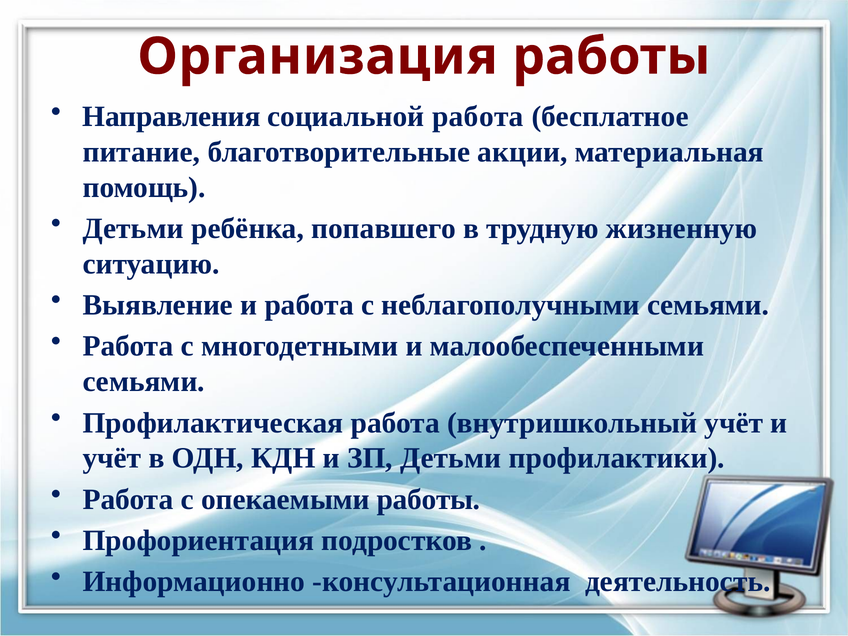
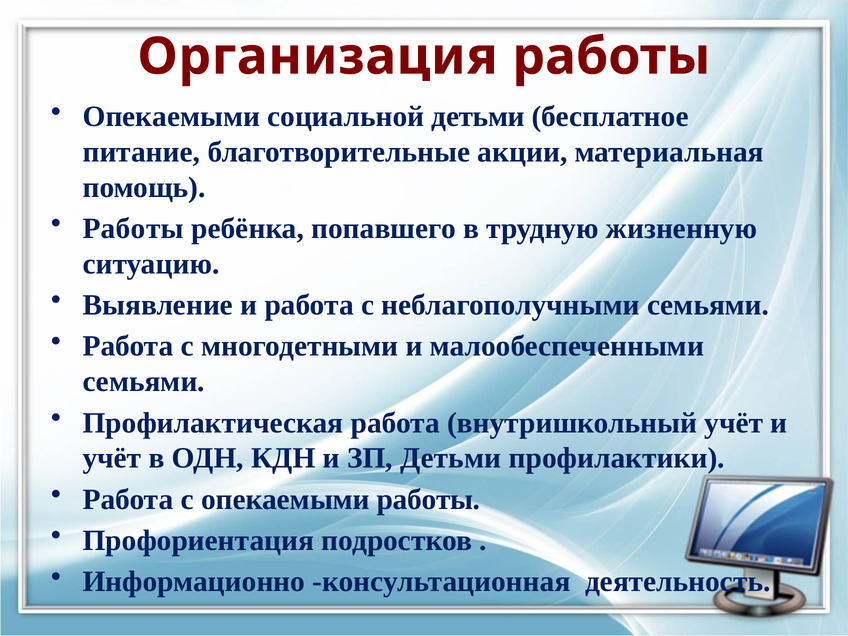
Направления at (171, 117): Направления -> Опекаемыми
социальной работа: работа -> детьми
Детьми at (133, 229): Детьми -> Работы
